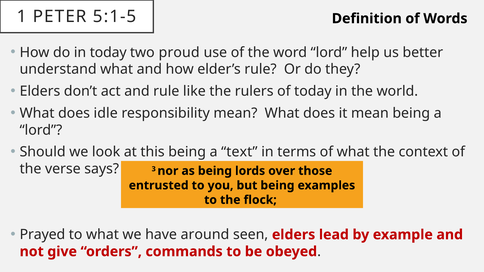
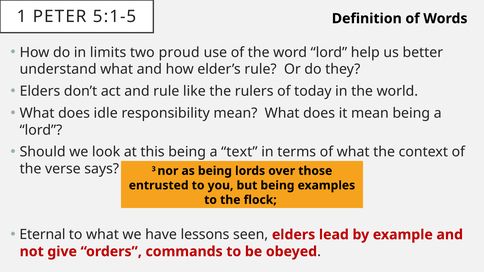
in today: today -> limits
Prayed: Prayed -> Eternal
around: around -> lessons
